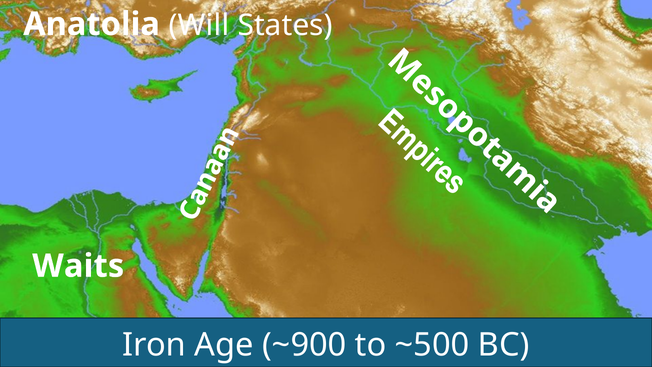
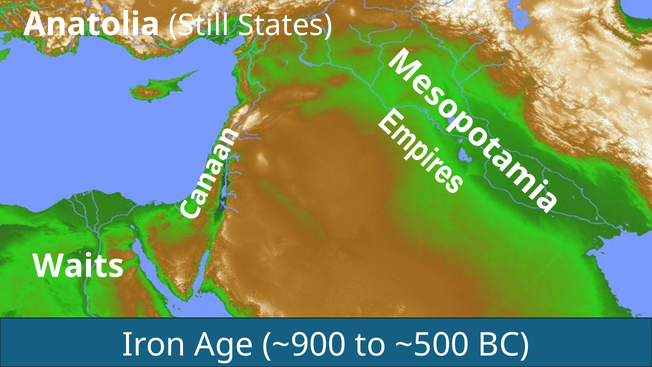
Will: Will -> Still
